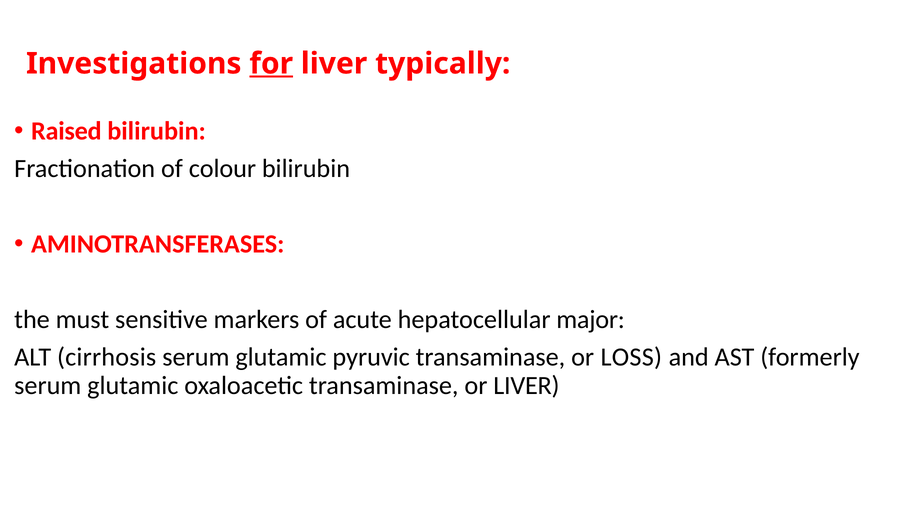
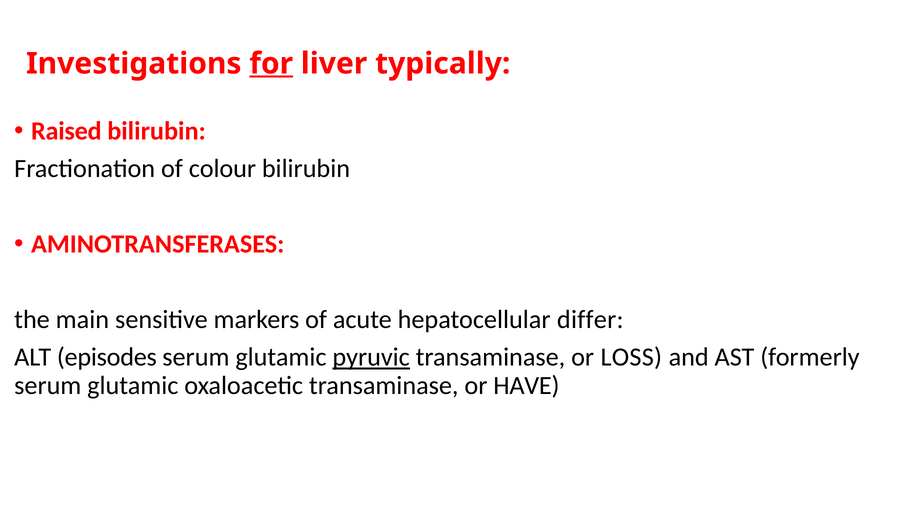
must: must -> main
major: major -> differ
cirrhosis: cirrhosis -> episodes
pyruvic underline: none -> present
or LIVER: LIVER -> HAVE
